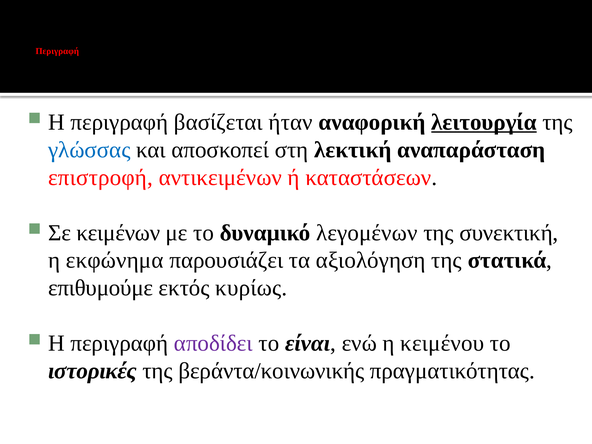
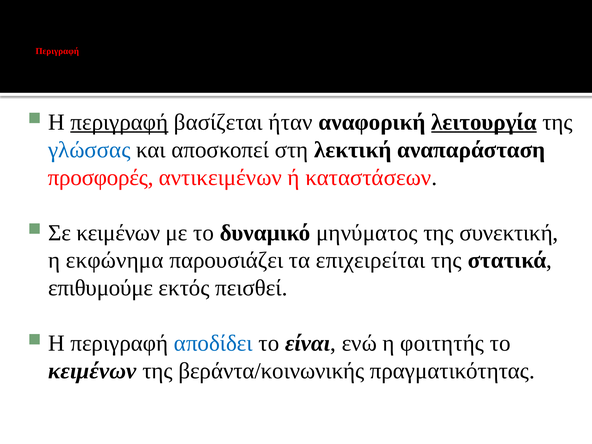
περιγραφή at (119, 122) underline: none -> present
επιστροφή: επιστροφή -> προσφορές
λεγομένων: λεγομένων -> μηνύματος
αξιολόγηση: αξιολόγηση -> επιχειρείται
κυρίως: κυρίως -> πεισθεί
αποδίδει colour: purple -> blue
κειμένου: κειμένου -> φοιτητής
ιστορικές at (93, 371): ιστορικές -> κειμένων
